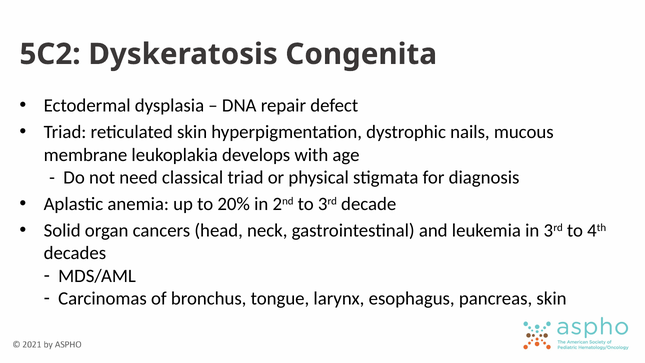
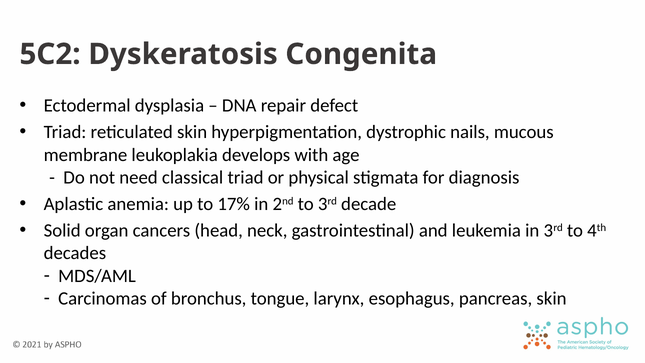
20%: 20% -> 17%
